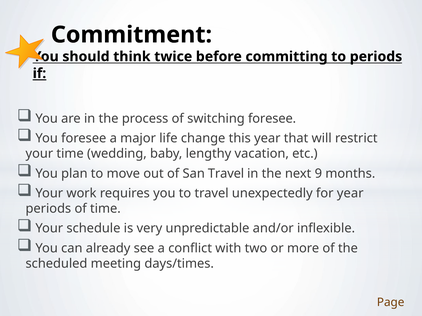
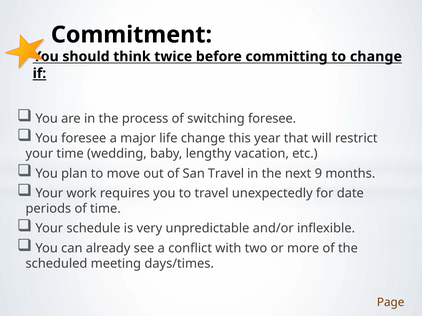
to periods: periods -> change
for year: year -> date
